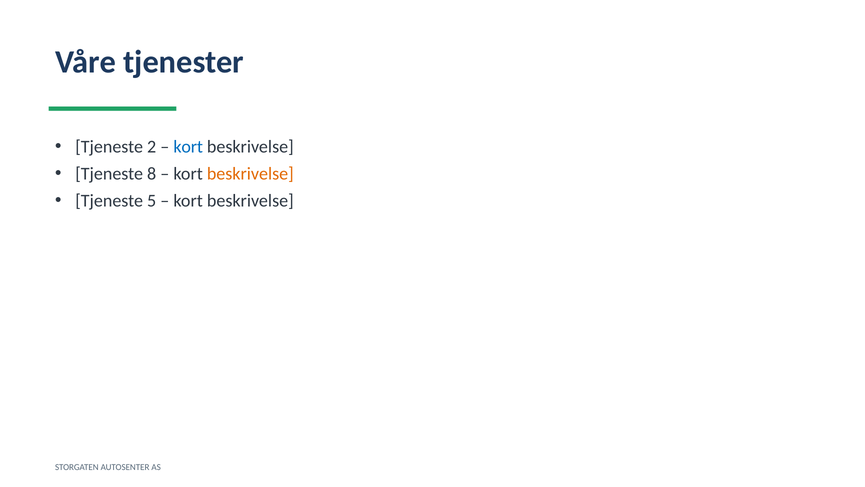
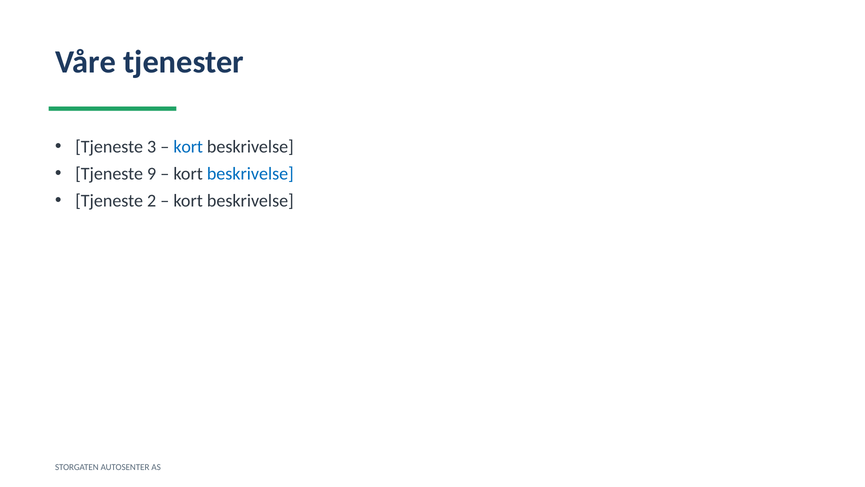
2: 2 -> 3
8: 8 -> 9
beskrivelse at (250, 174) colour: orange -> blue
5: 5 -> 2
